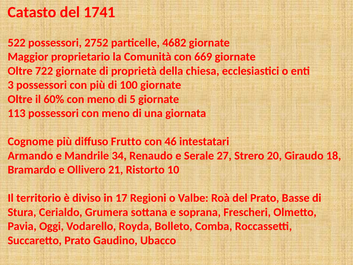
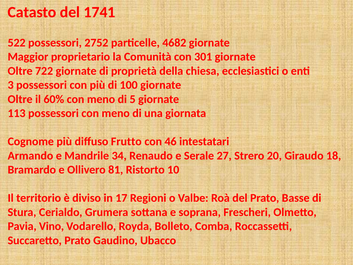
669: 669 -> 301
21: 21 -> 81
Oggi: Oggi -> Vino
